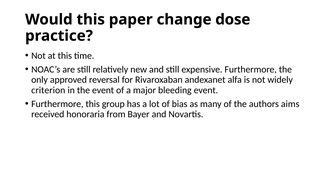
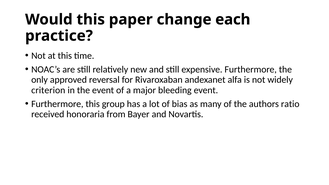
dose: dose -> each
aims: aims -> ratio
